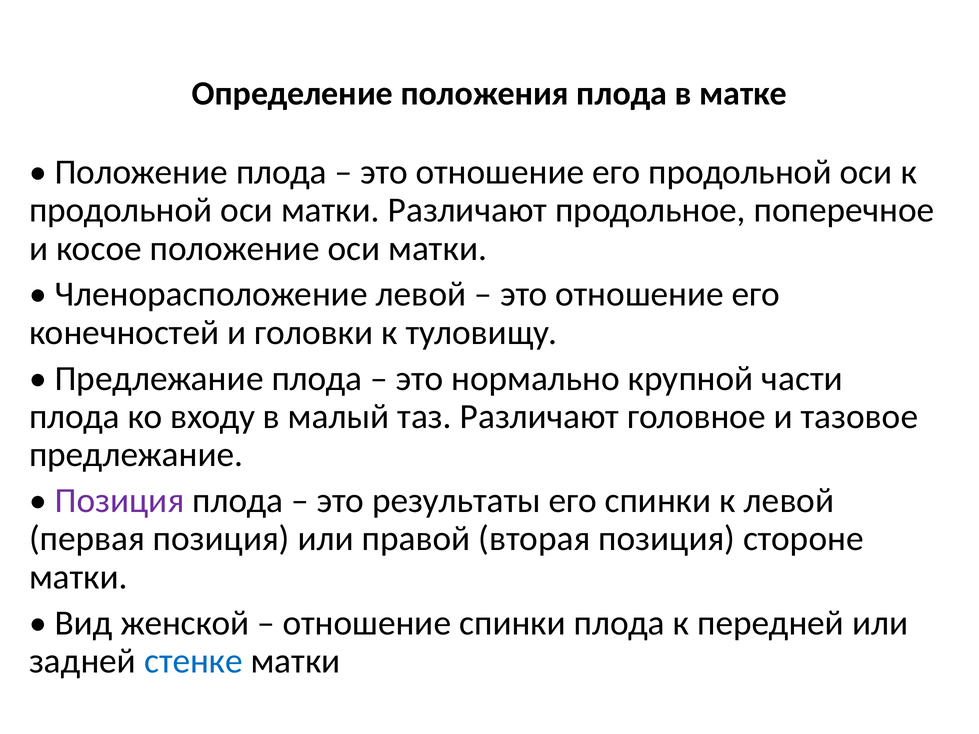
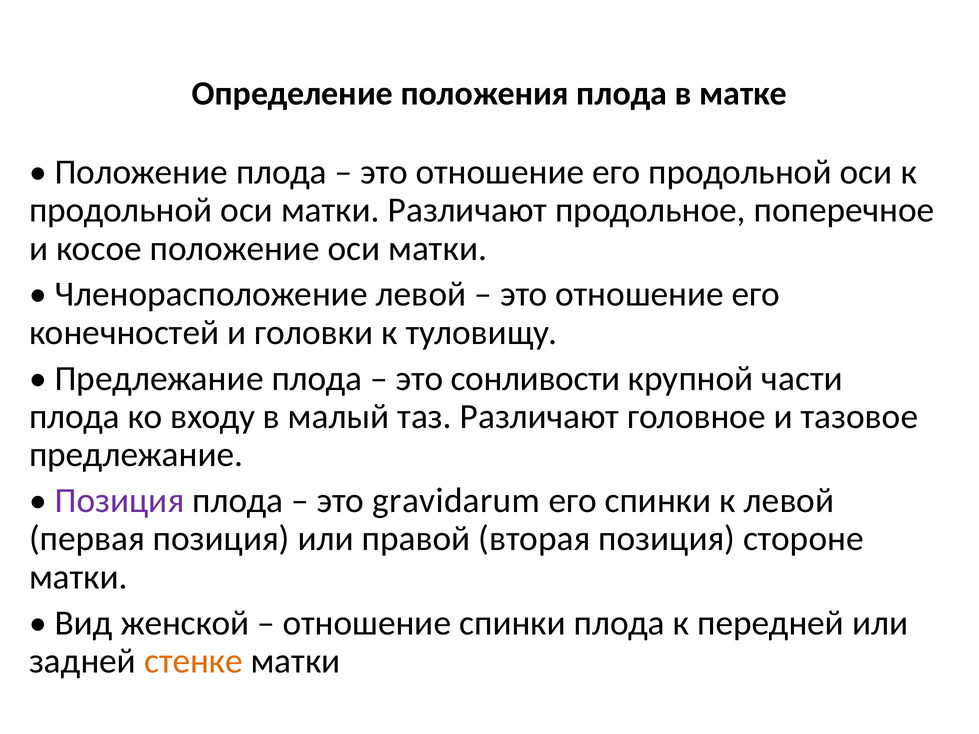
нормально: нормально -> сонливости
результаты: результаты -> gravidarum
стенке colour: blue -> orange
